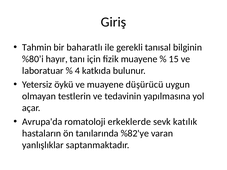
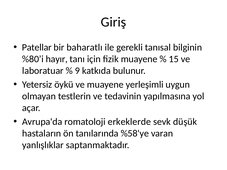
Tahmin: Tahmin -> Patellar
4: 4 -> 9
düşürücü: düşürücü -> yerleşimli
katılık: katılık -> düşük
%82'ye: %82'ye -> %58'ye
